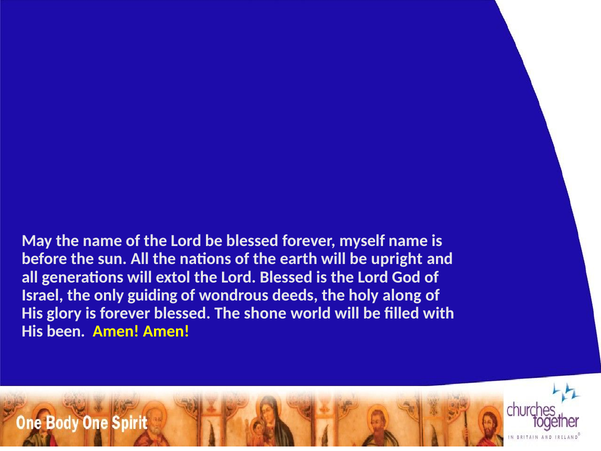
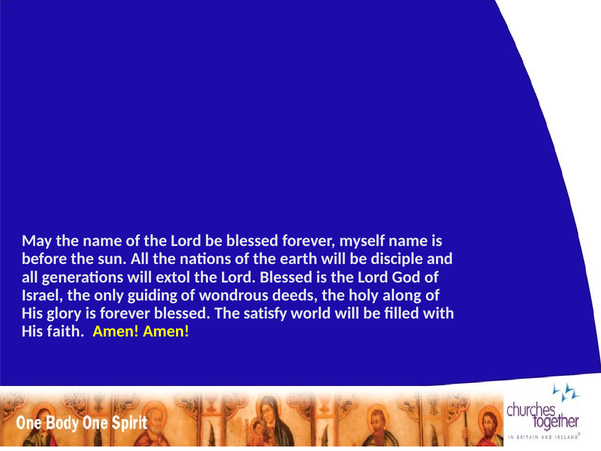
upright: upright -> disciple
shone: shone -> satisfy
been: been -> faith
